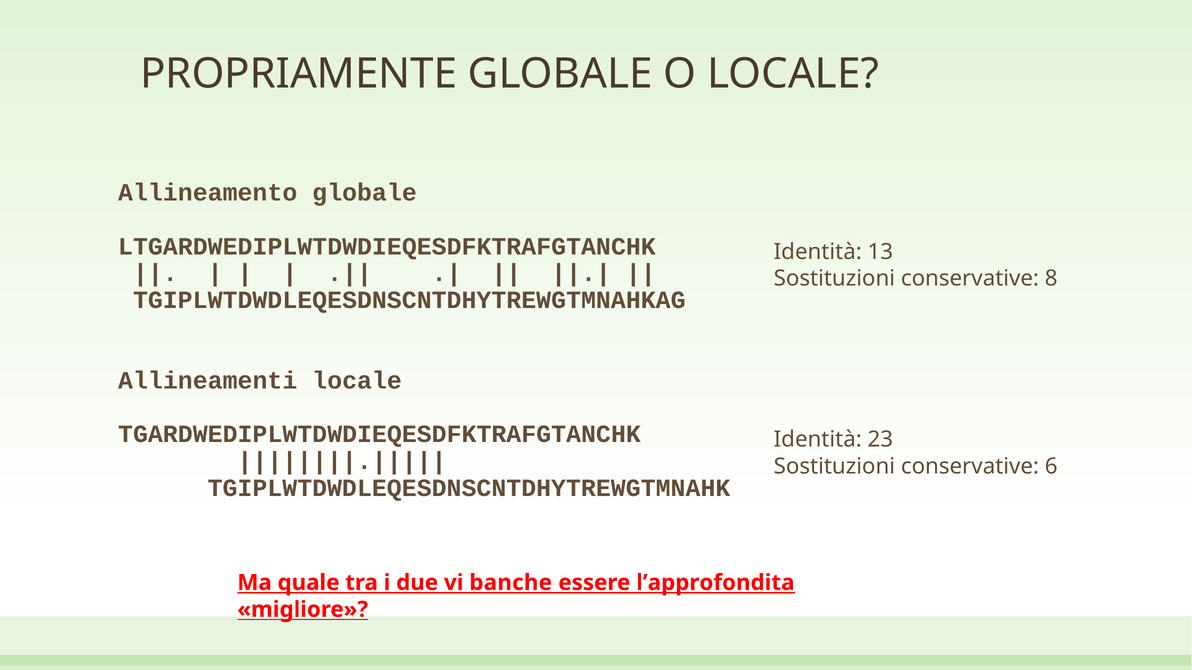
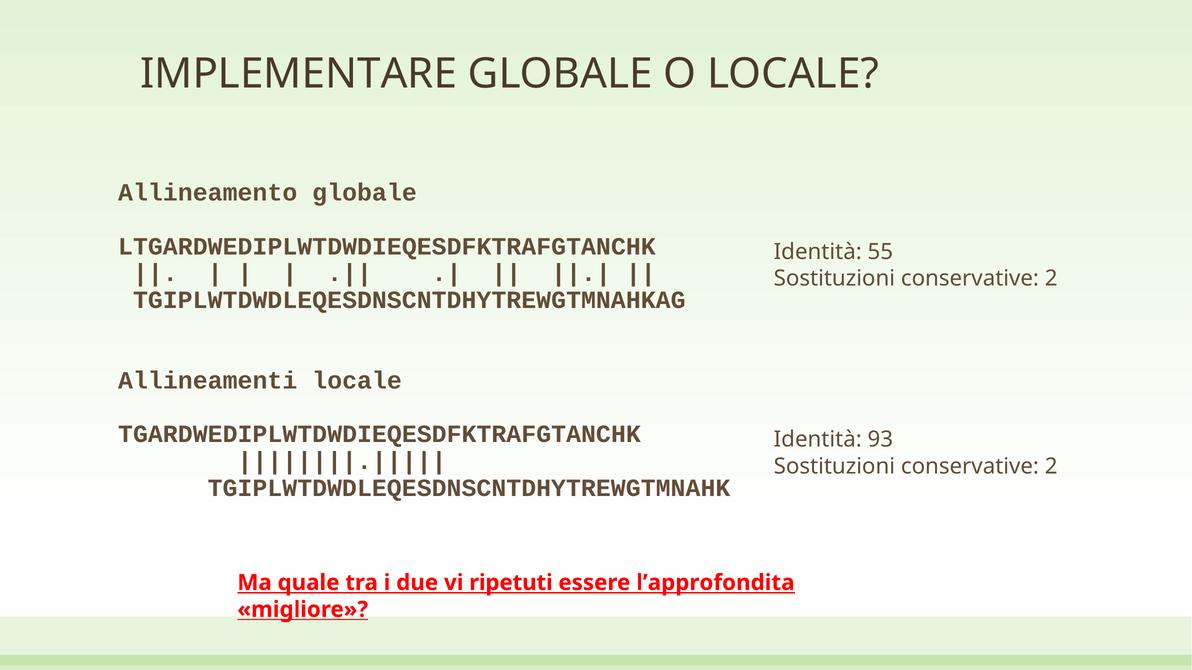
PROPRIAMENTE: PROPRIAMENTE -> IMPLEMENTARE
13: 13 -> 55
8 at (1051, 279): 8 -> 2
23: 23 -> 93
6 at (1051, 467): 6 -> 2
banche: banche -> ripetuti
